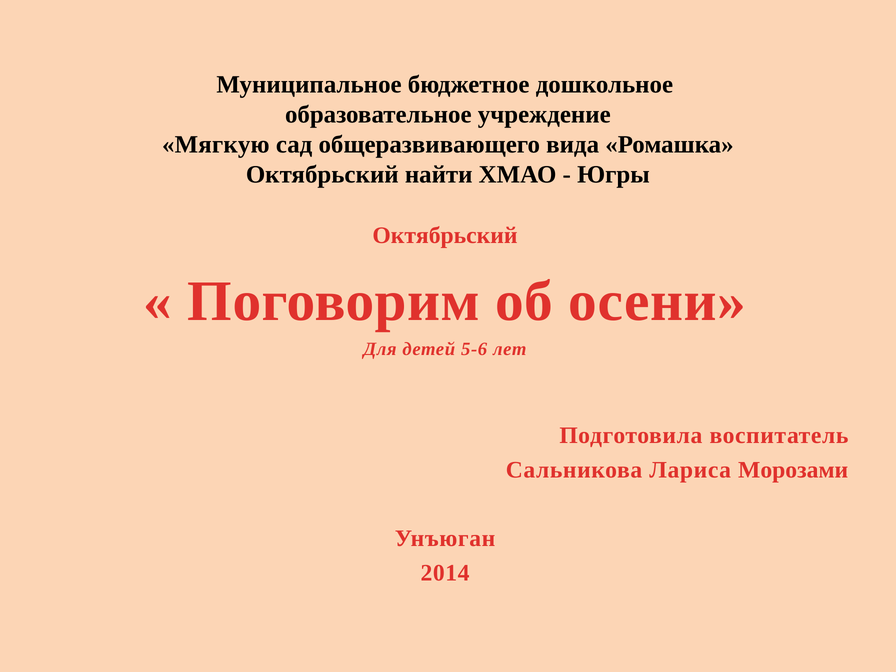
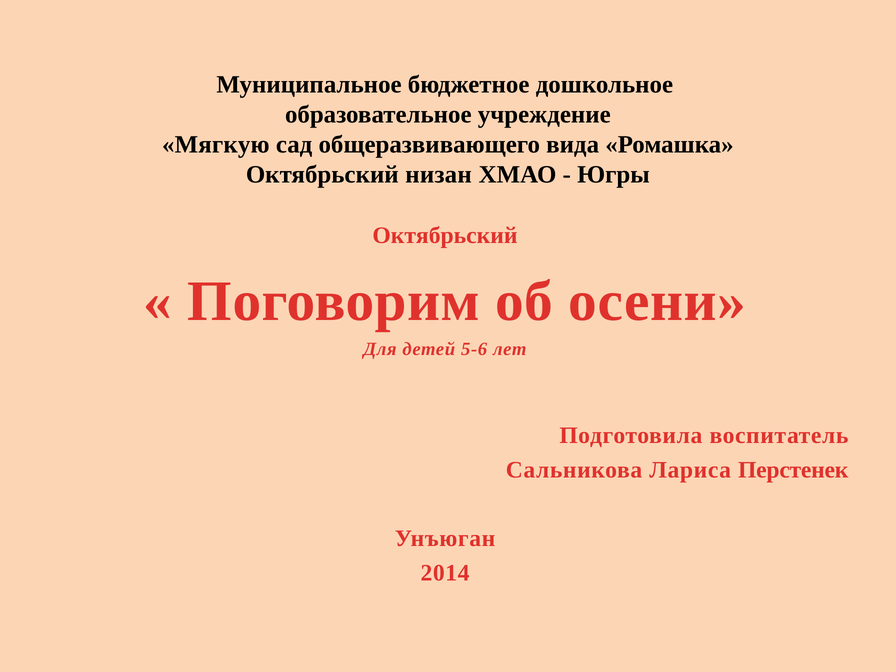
найти: найти -> низан
Морозами: Морозами -> Перстенек
